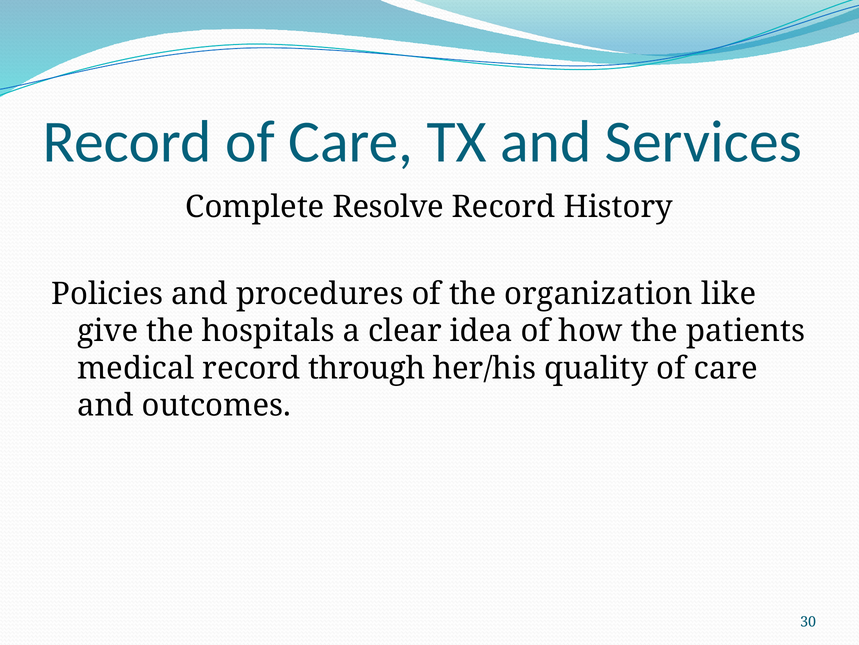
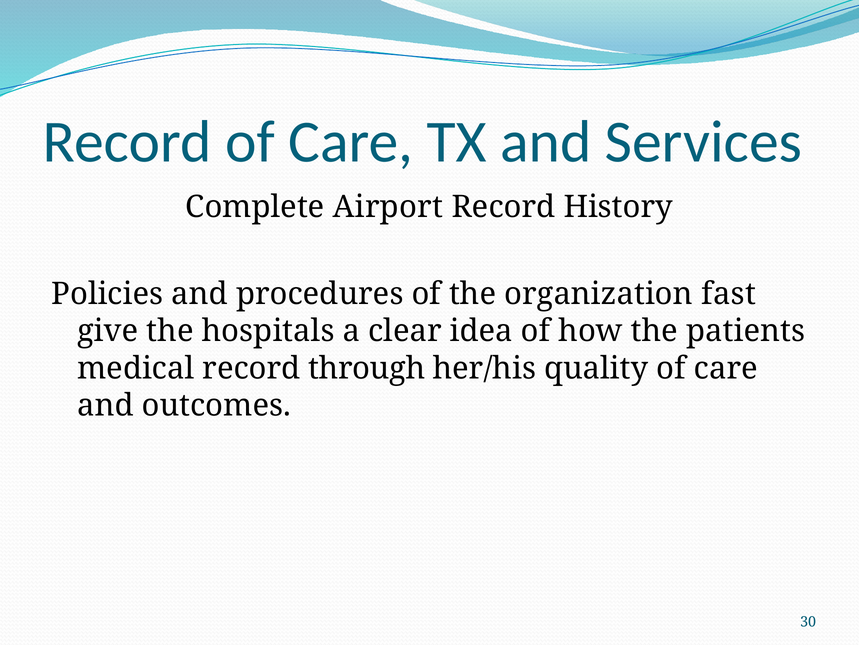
Resolve: Resolve -> Airport
like: like -> fast
